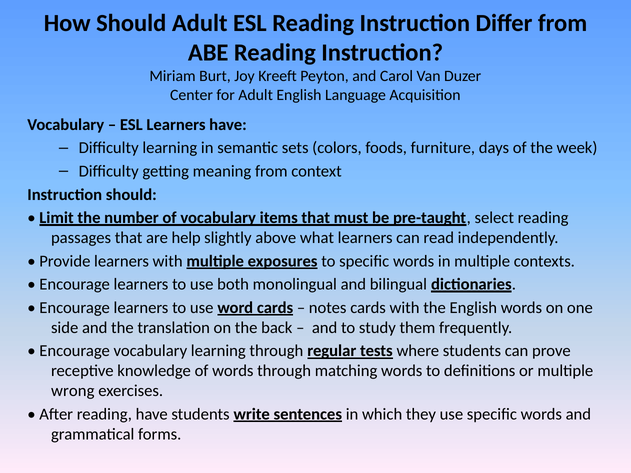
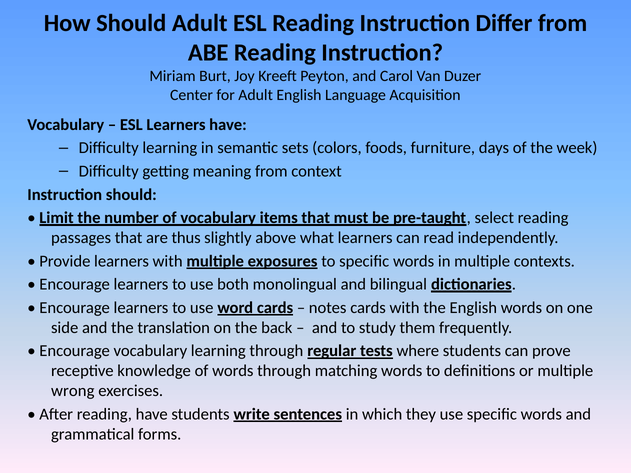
help: help -> thus
